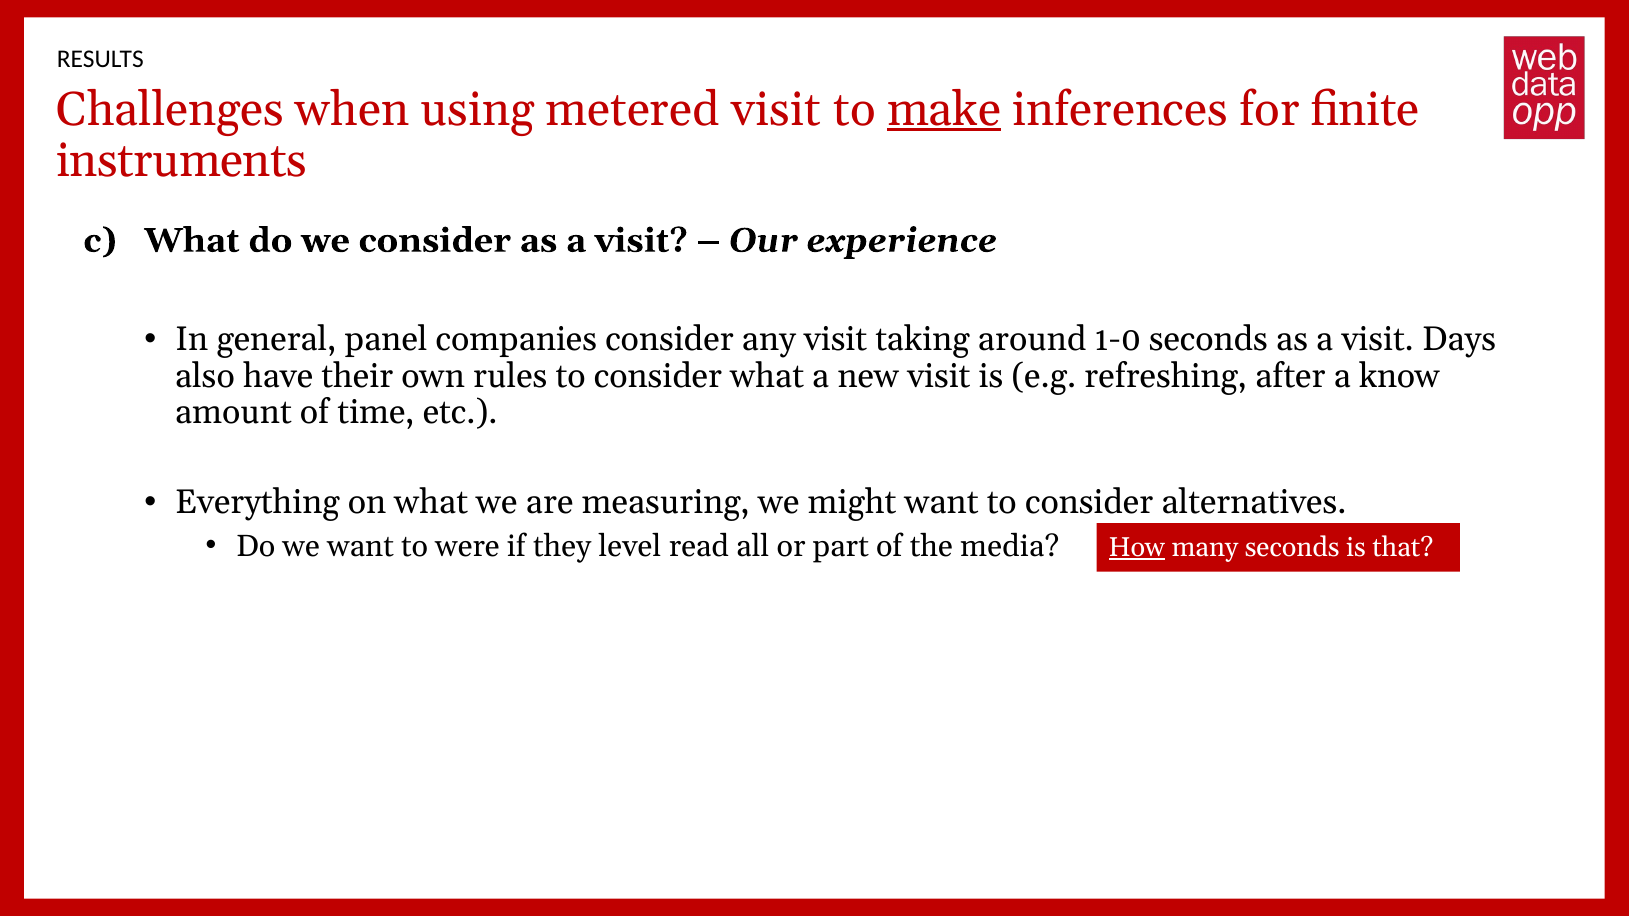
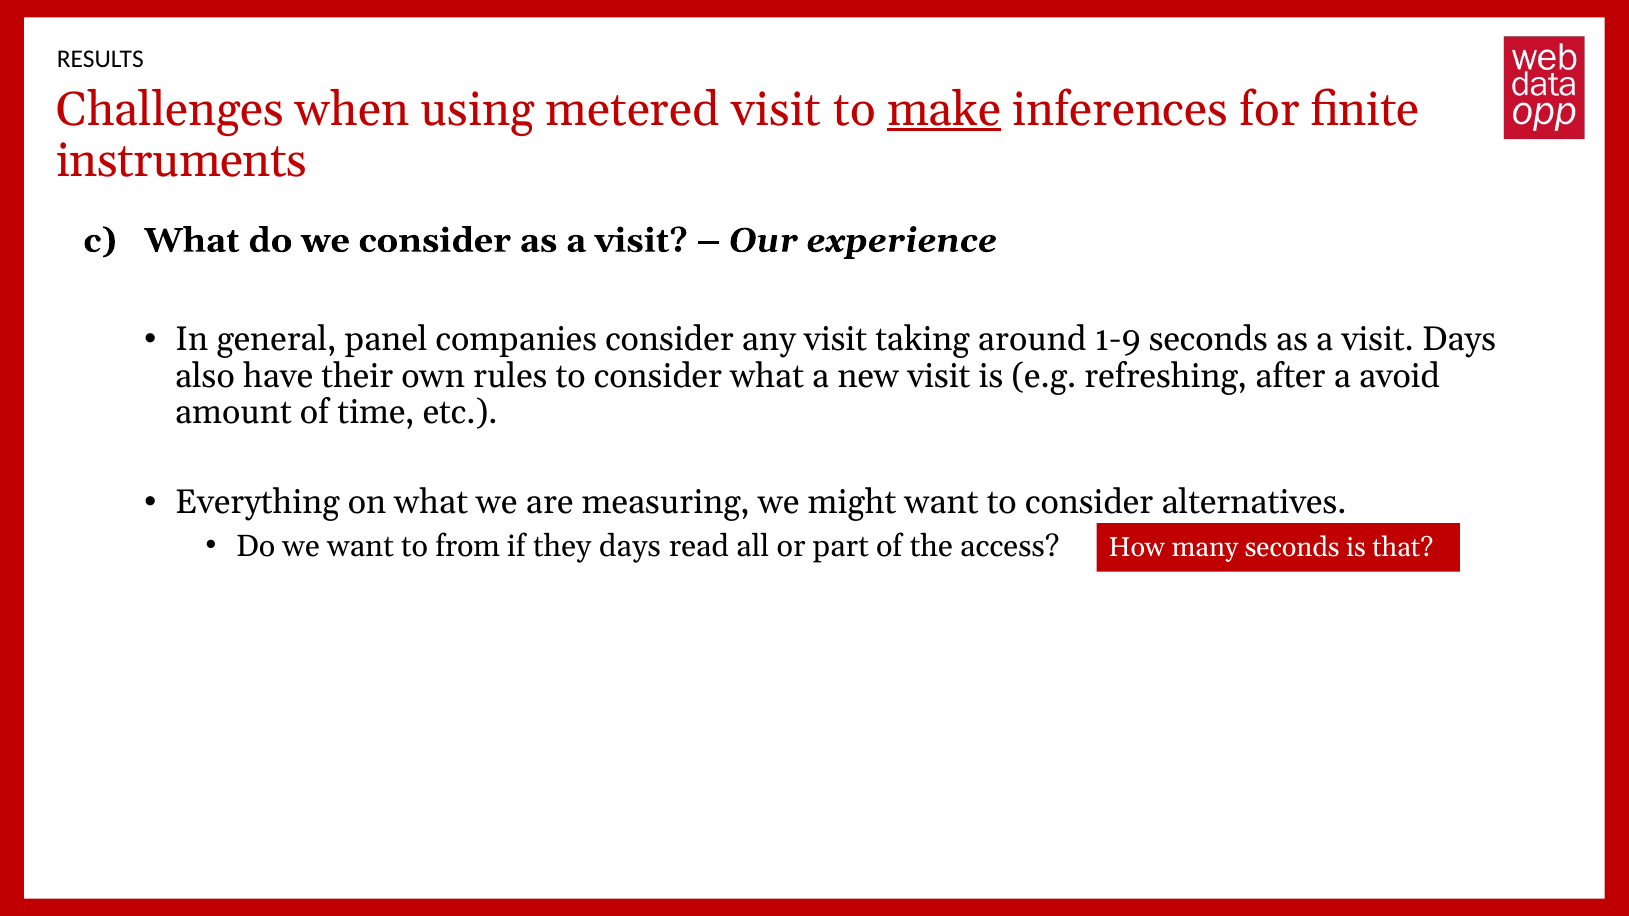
1-0: 1-0 -> 1-9
know: know -> avoid
were: were -> from
they level: level -> days
media: media -> access
How underline: present -> none
